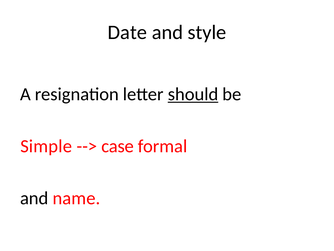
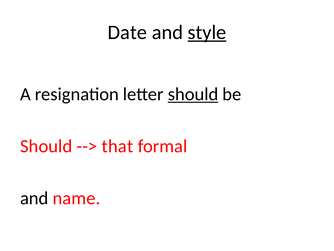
style underline: none -> present
Simple at (46, 146): Simple -> Should
case: case -> that
